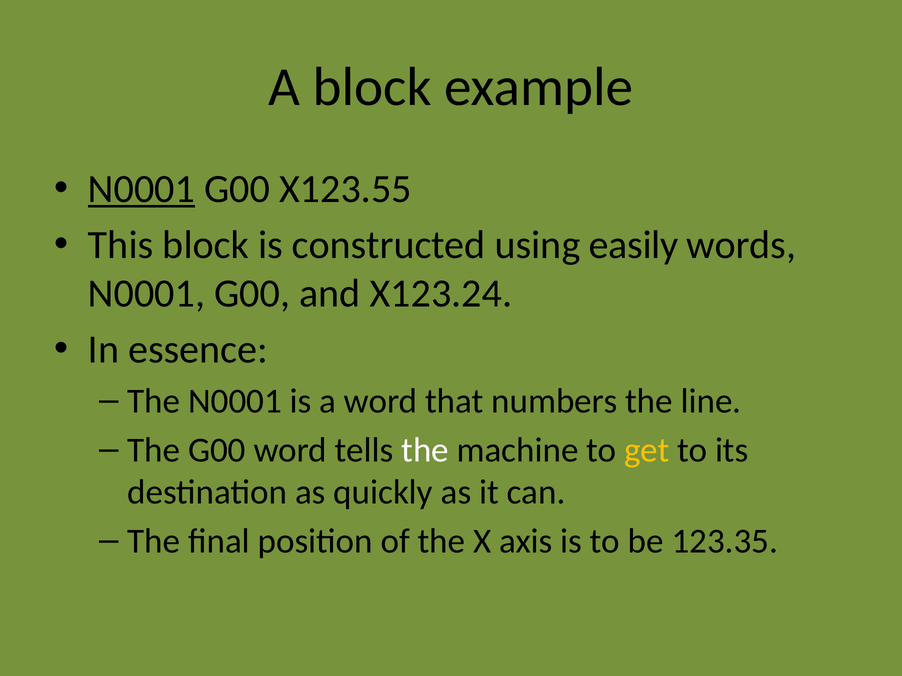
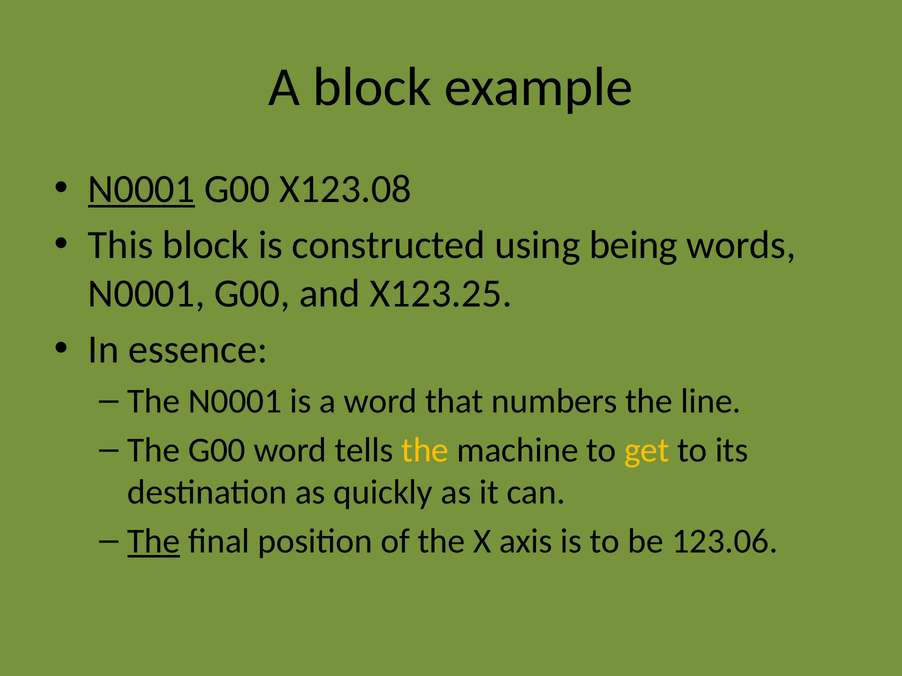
X123.55: X123.55 -> X123.08
easily: easily -> being
X123.24: X123.24 -> X123.25
the at (425, 451) colour: white -> yellow
The at (154, 542) underline: none -> present
123.35: 123.35 -> 123.06
